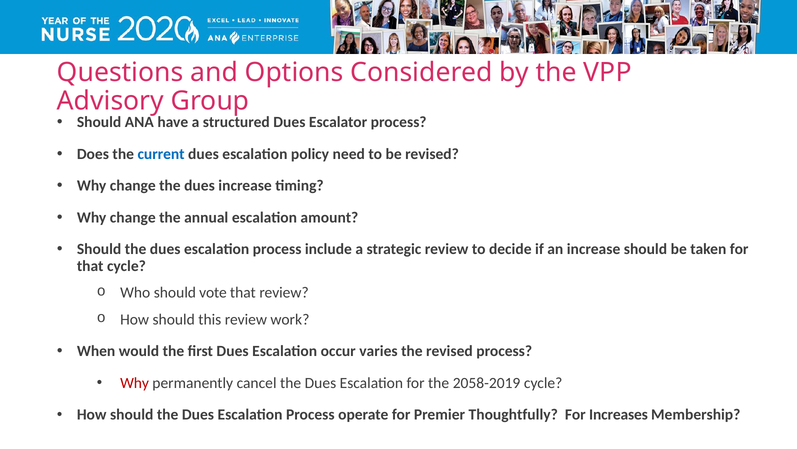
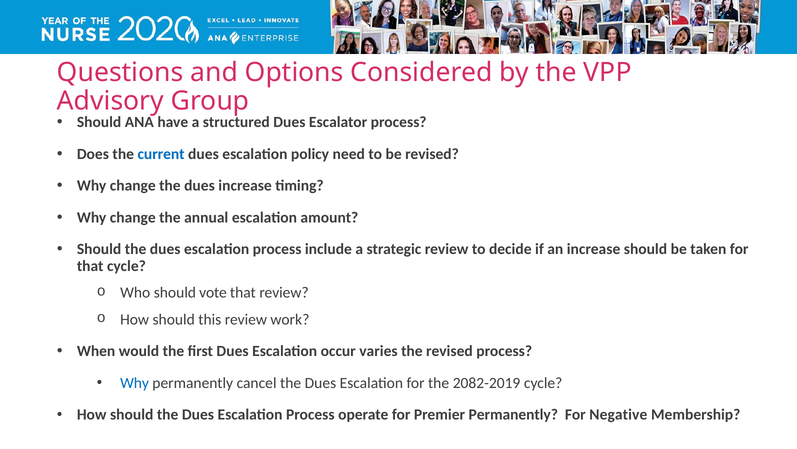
Why at (135, 382) colour: red -> blue
2058-2019: 2058-2019 -> 2082-2019
Premier Thoughtfully: Thoughtfully -> Permanently
Increases: Increases -> Negative
